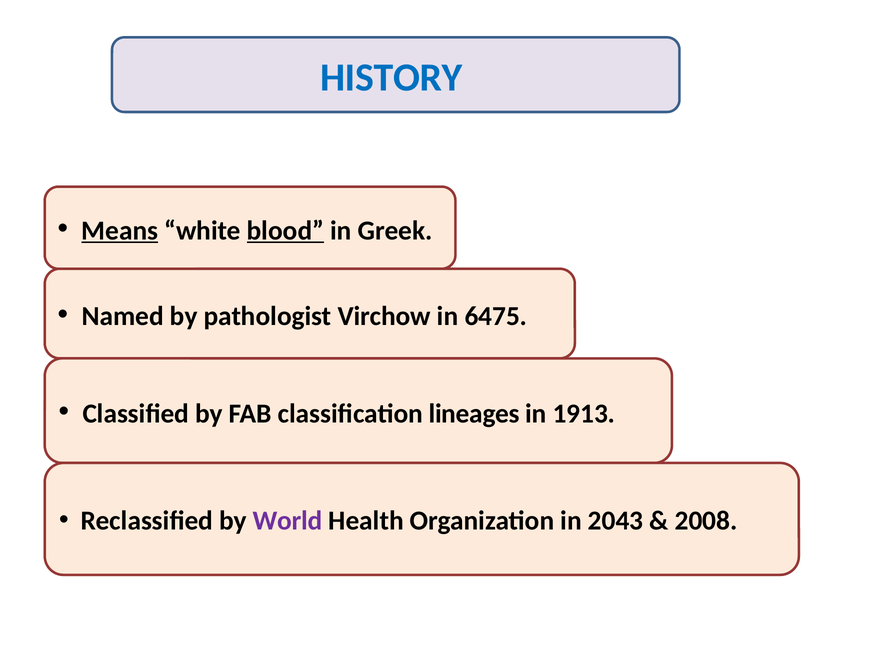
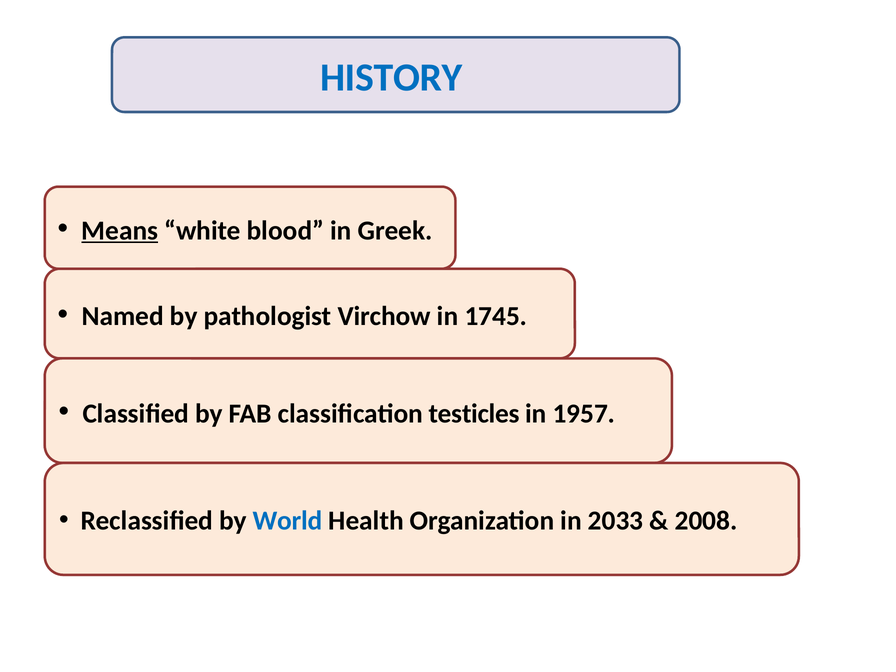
blood underline: present -> none
6475: 6475 -> 1745
lineages: lineages -> testicles
1913: 1913 -> 1957
World colour: purple -> blue
2043: 2043 -> 2033
